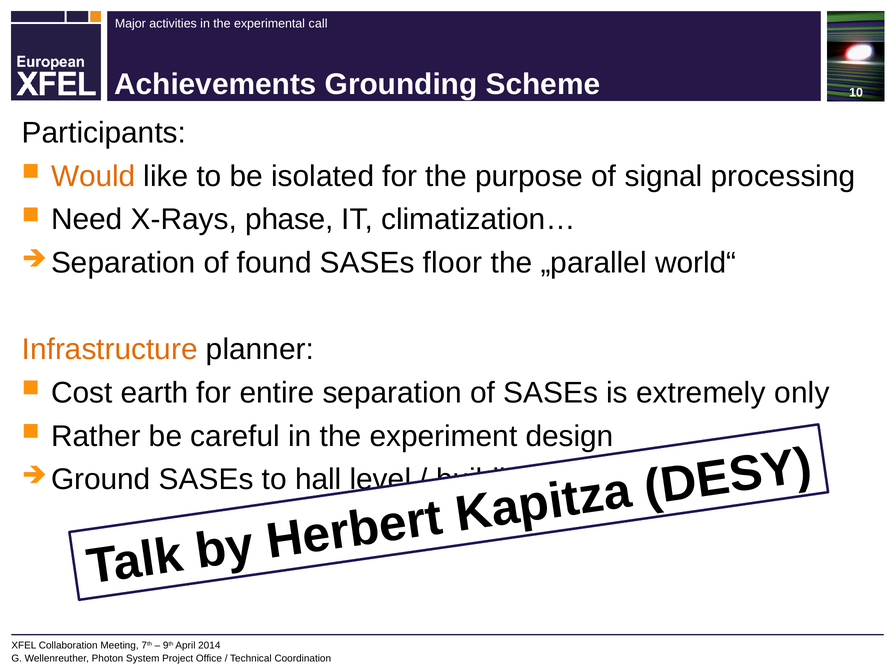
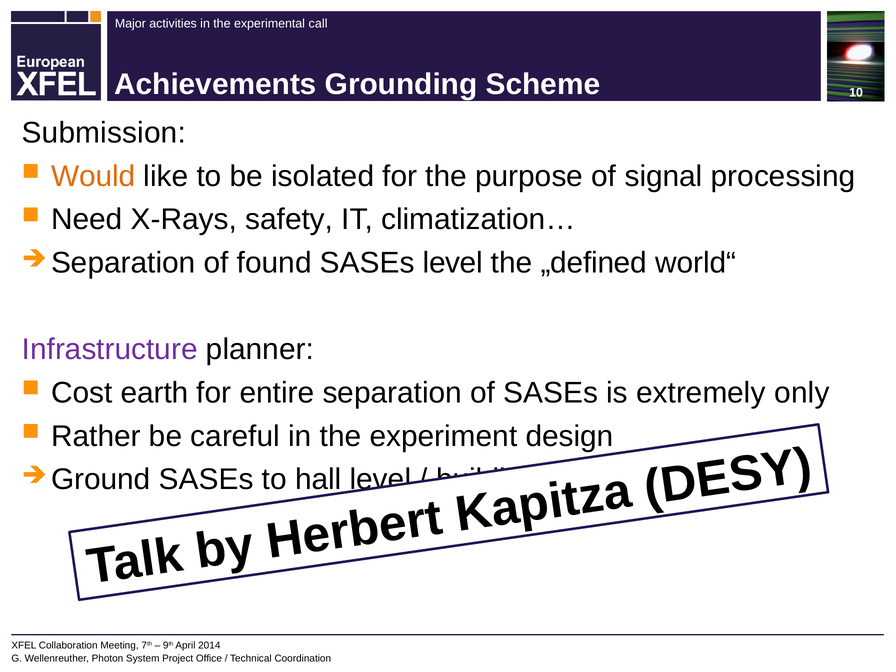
Participants: Participants -> Submission
phase: phase -> safety
SASEs floor: floor -> level
„parallel: „parallel -> „defined
Infrastructure colour: orange -> purple
